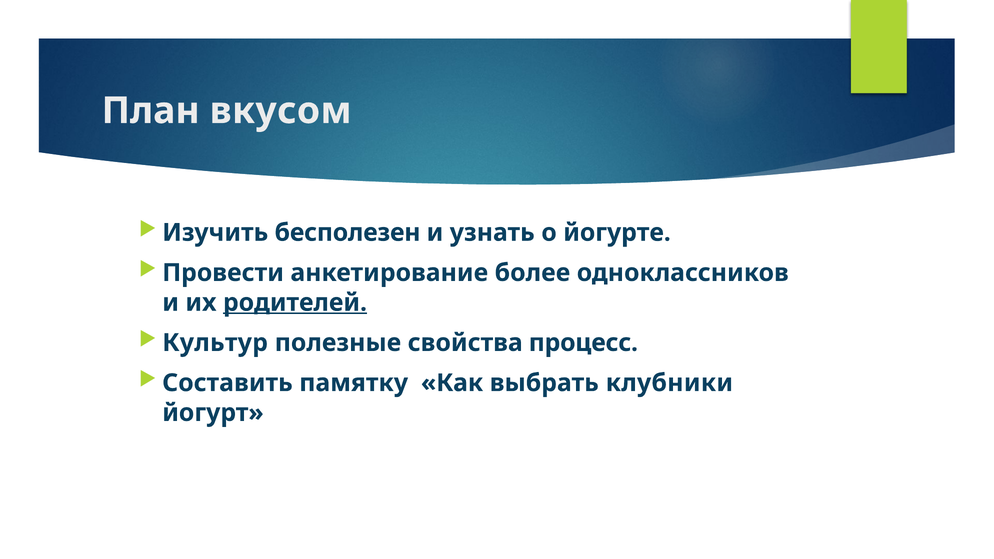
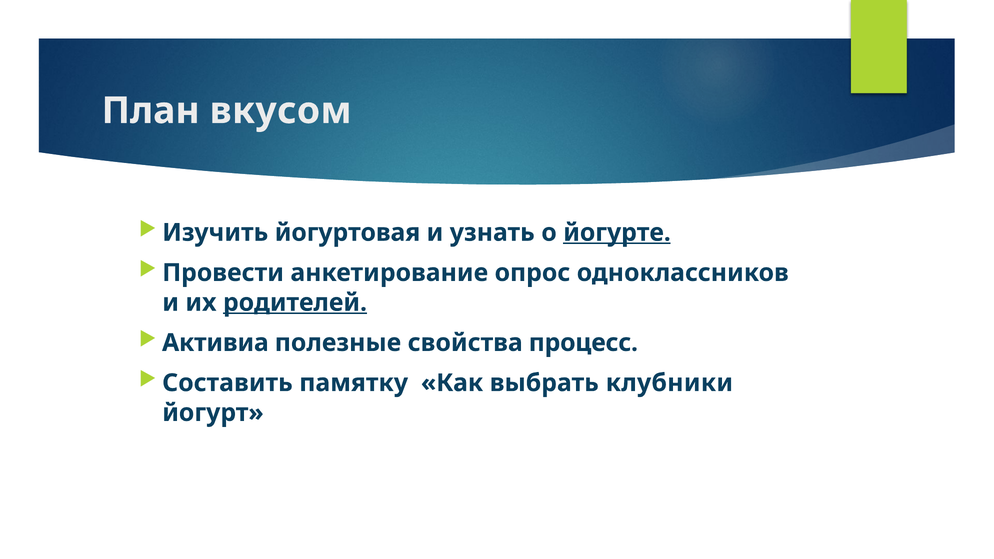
бесполезен: бесполезен -> йогуртовая
йогурте underline: none -> present
более: более -> опрос
Культур: Культур -> Активиа
